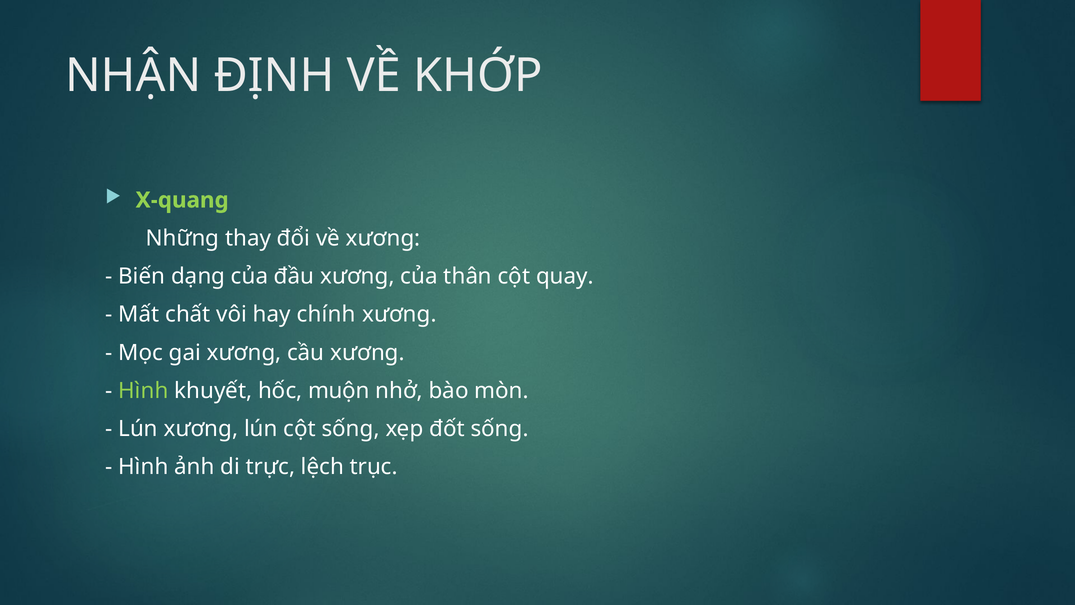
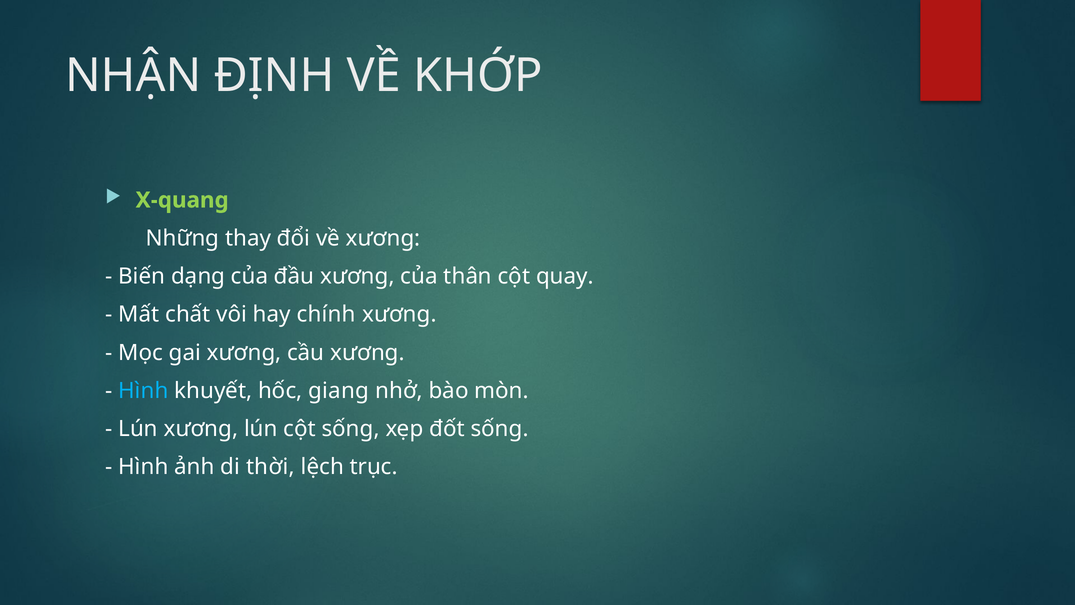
Hình at (143, 391) colour: light green -> light blue
muộn: muộn -> giang
trực: trực -> thời
